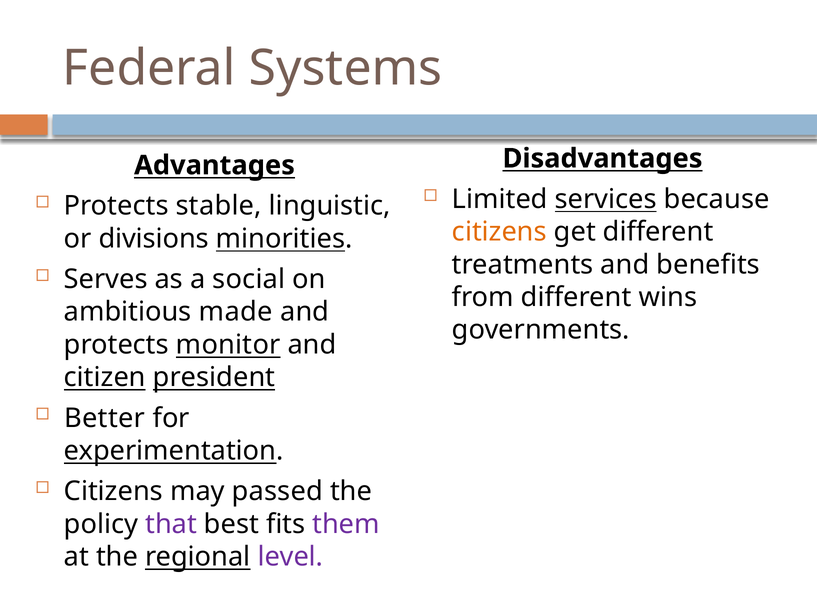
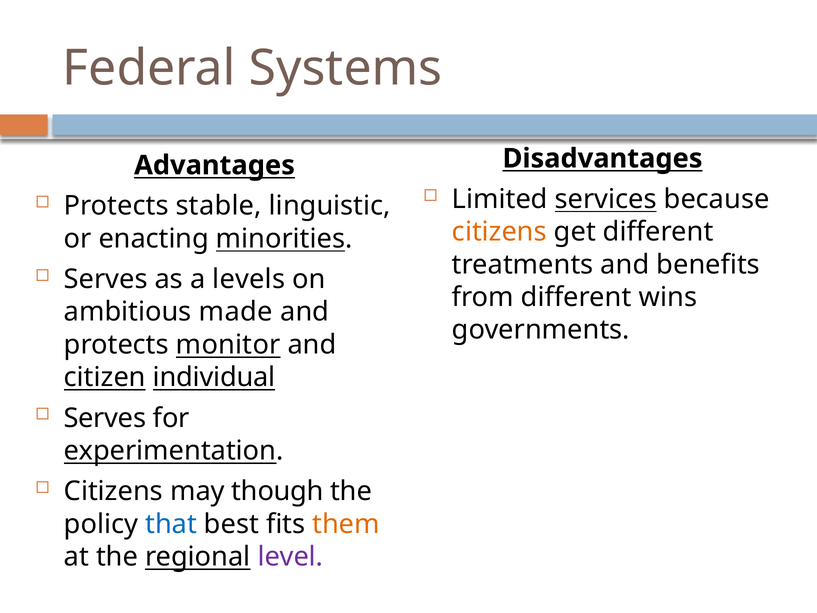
divisions: divisions -> enacting
social: social -> levels
president: president -> individual
Better at (105, 418): Better -> Serves
passed: passed -> though
that colour: purple -> blue
them colour: purple -> orange
